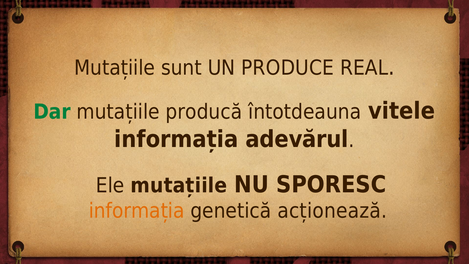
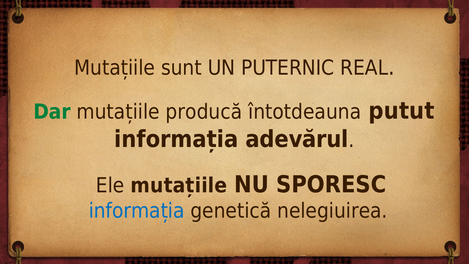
PRODUCE: PRODUCE -> PUTERNIC
vitele: vitele -> putut
informația at (137, 211) colour: orange -> blue
acționează: acționează -> nelegiuirea
